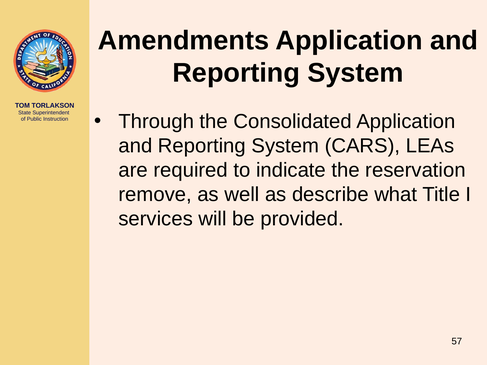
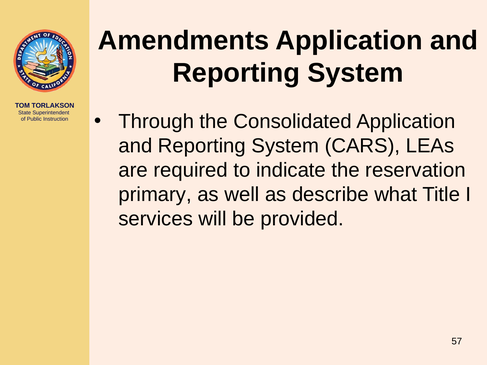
remove: remove -> primary
